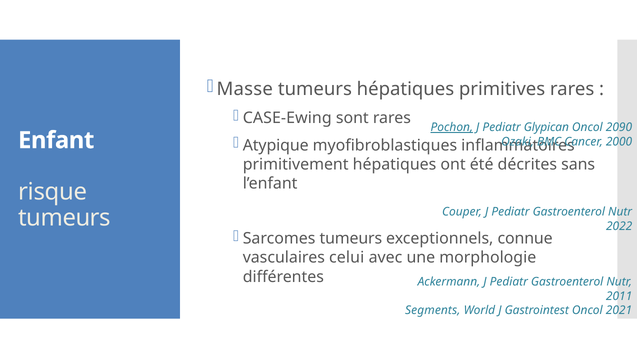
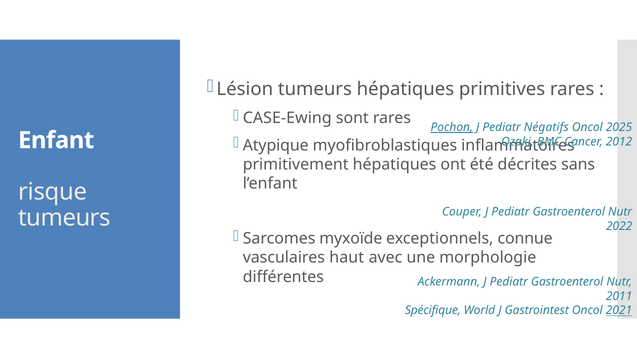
Masse: Masse -> Lésion
Glypican: Glypican -> Négatifs
2090: 2090 -> 2025
2000: 2000 -> 2012
Sarcomes tumeurs: tumeurs -> myxoïde
celui: celui -> haut
Segments: Segments -> Spécifique
2021 underline: none -> present
